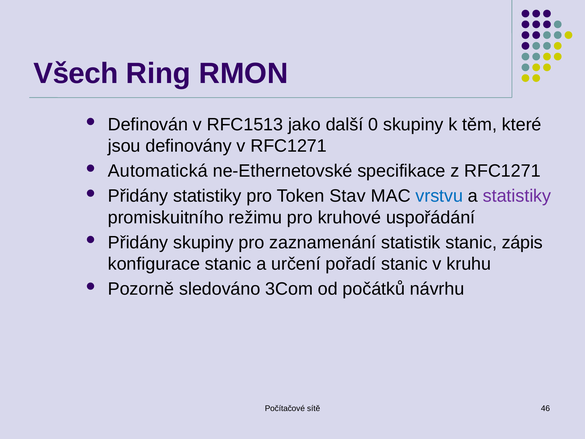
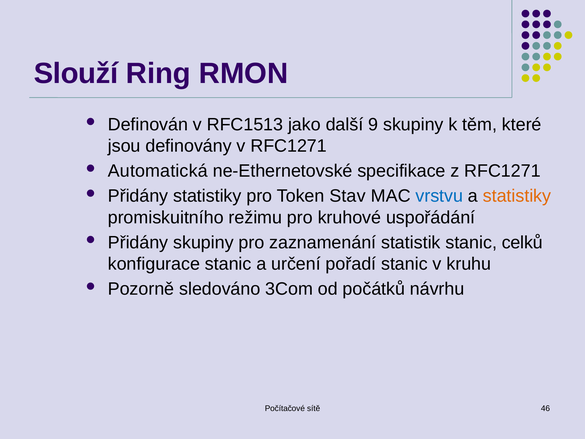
Všech: Všech -> Slouží
0: 0 -> 9
statistiky at (517, 196) colour: purple -> orange
zápis: zápis -> celků
